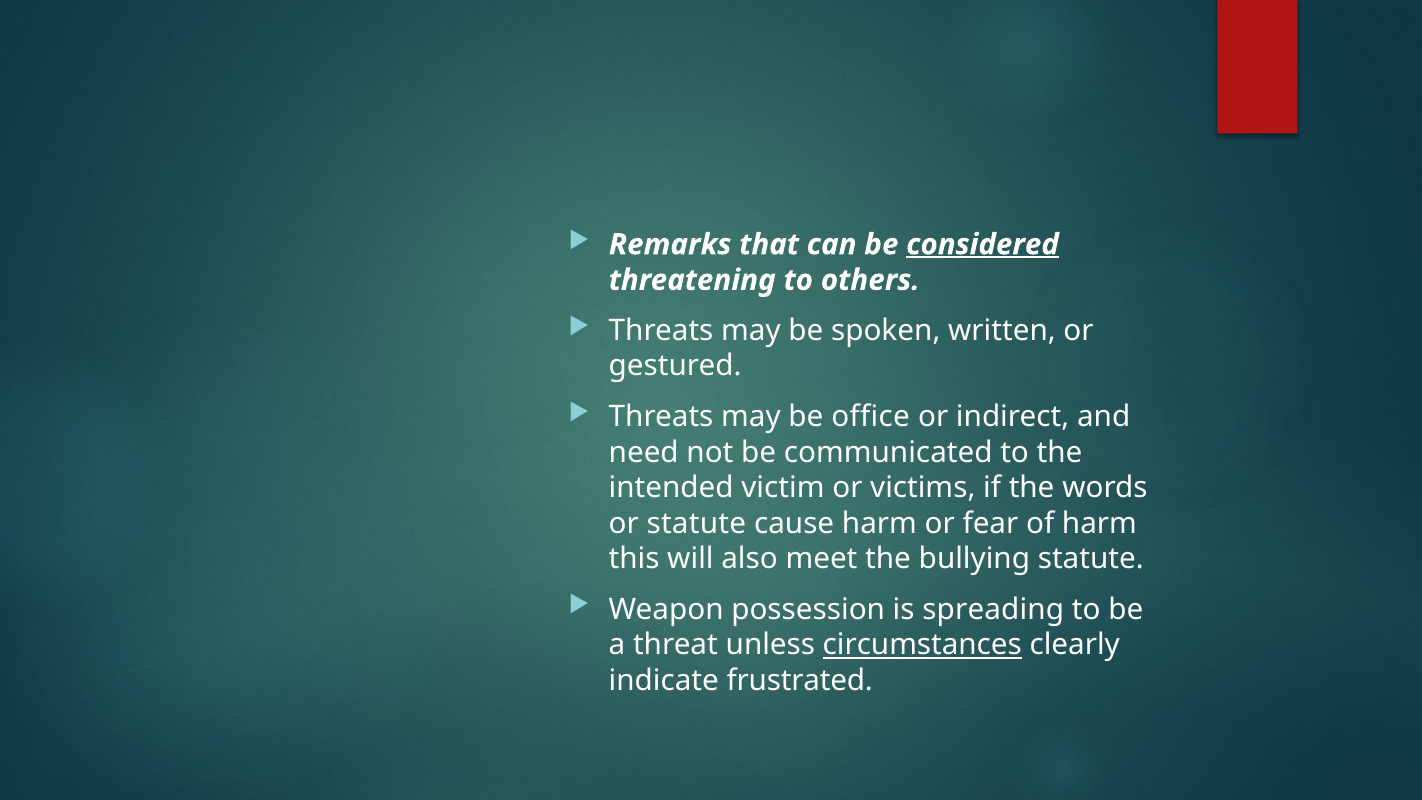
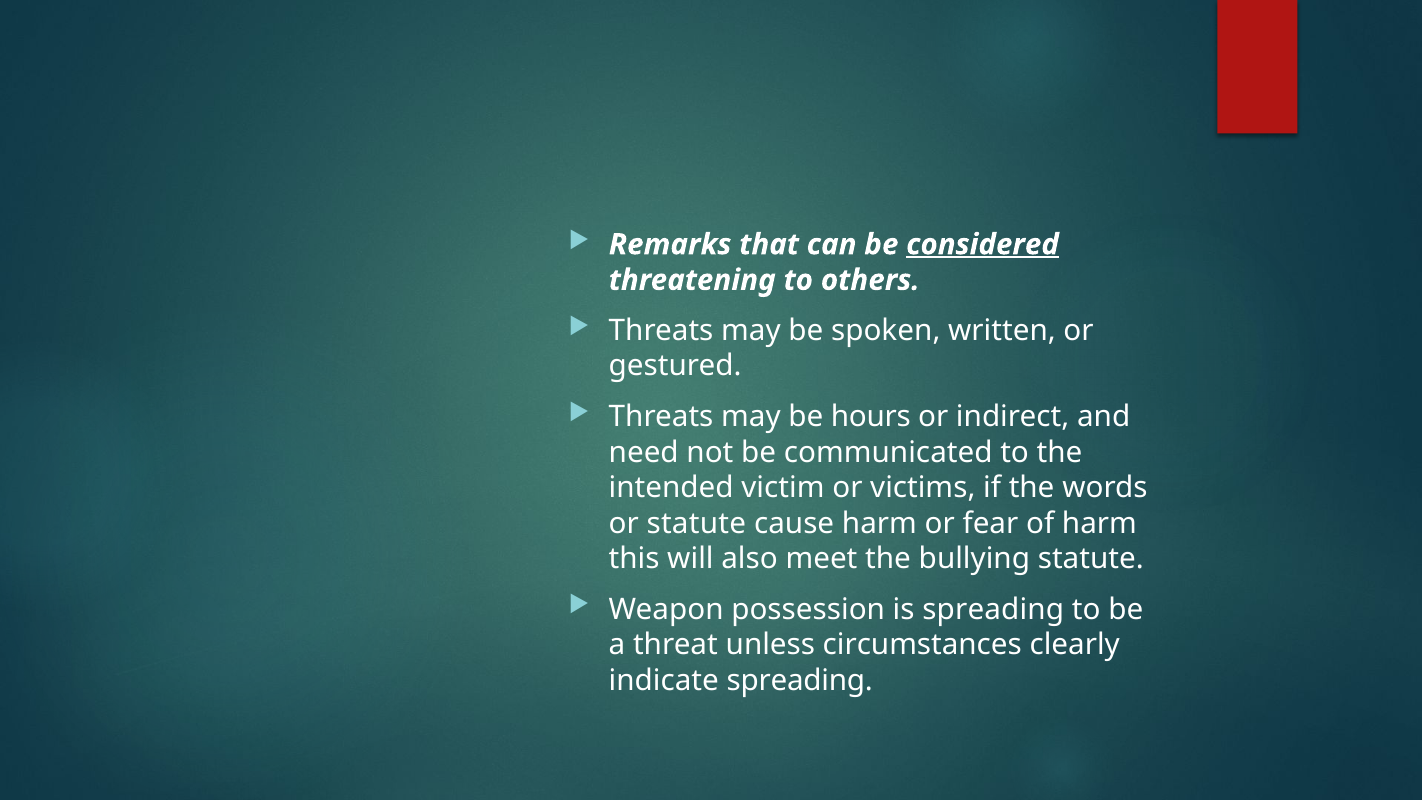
office: office -> hours
circumstances underline: present -> none
indicate frustrated: frustrated -> spreading
